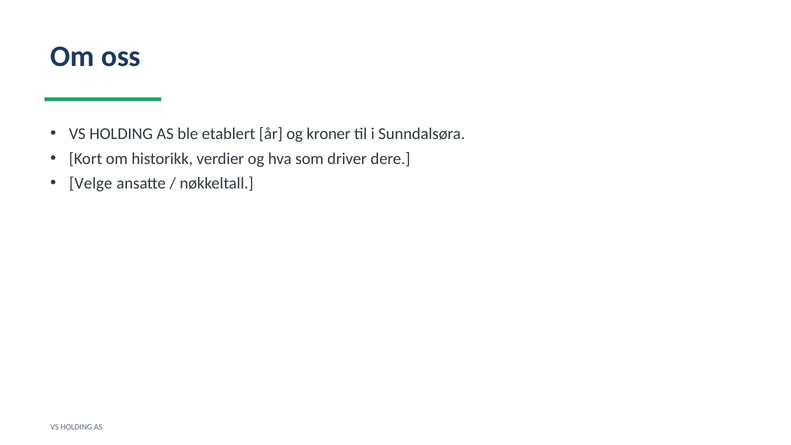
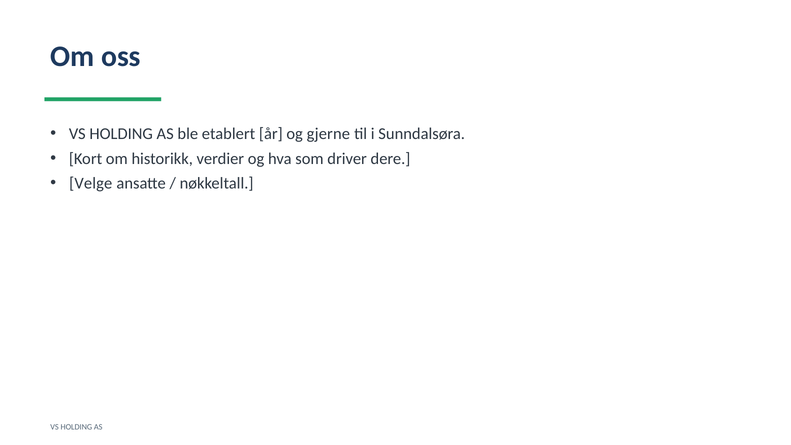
kroner: kroner -> gjerne
